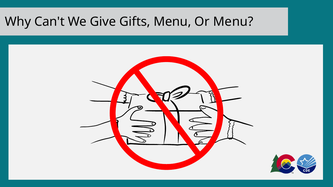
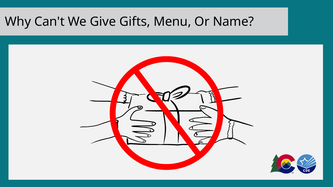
Or Menu: Menu -> Name
